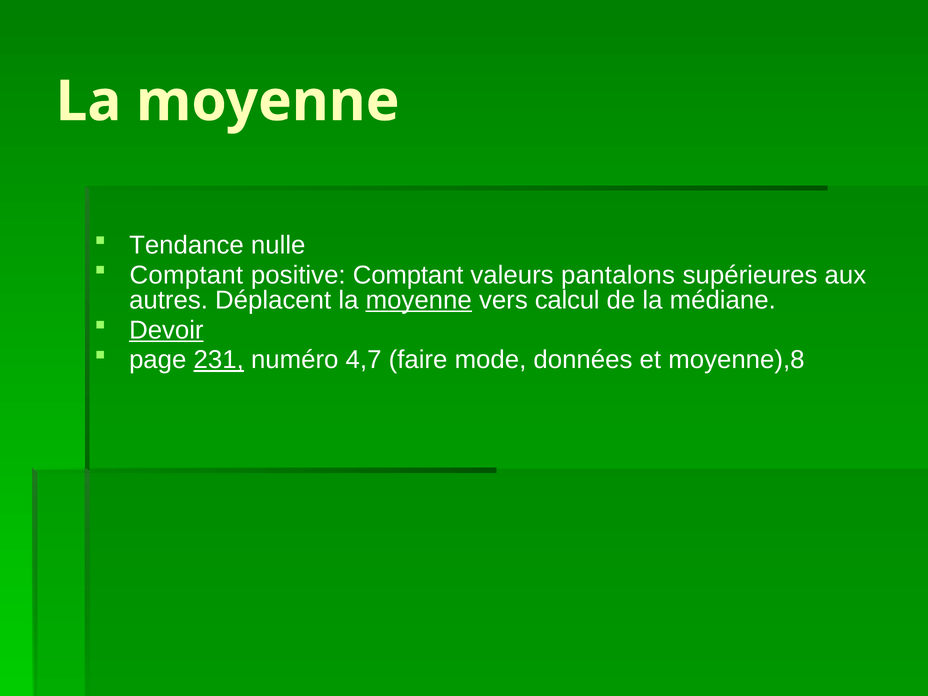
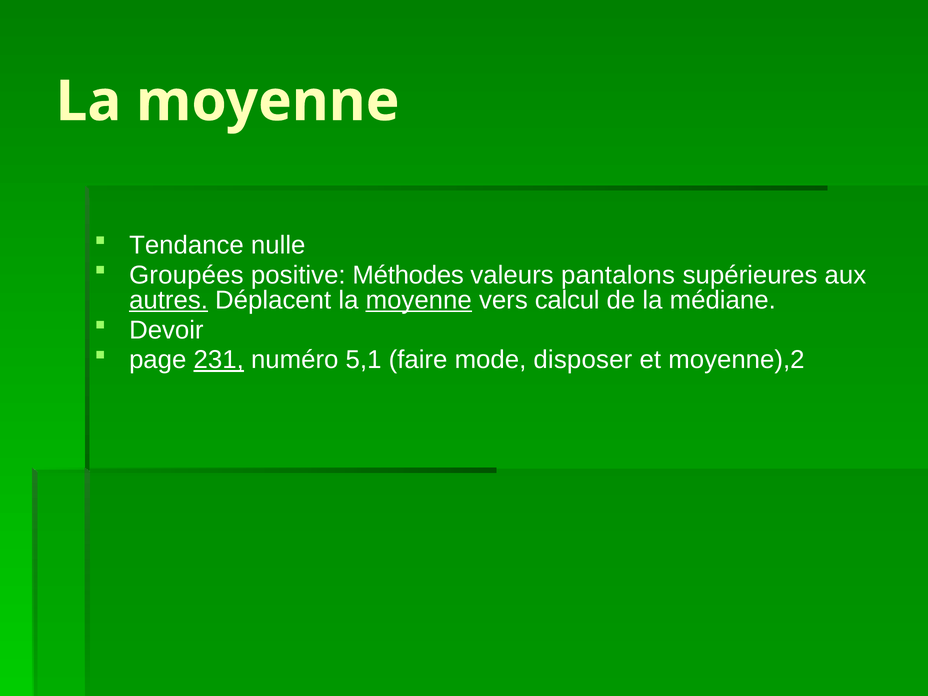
Comptant at (186, 275): Comptant -> Groupées
positive Comptant: Comptant -> Méthodes
autres underline: none -> present
Devoir underline: present -> none
4,7: 4,7 -> 5,1
données: données -> disposer
moyenne),8: moyenne),8 -> moyenne),2
